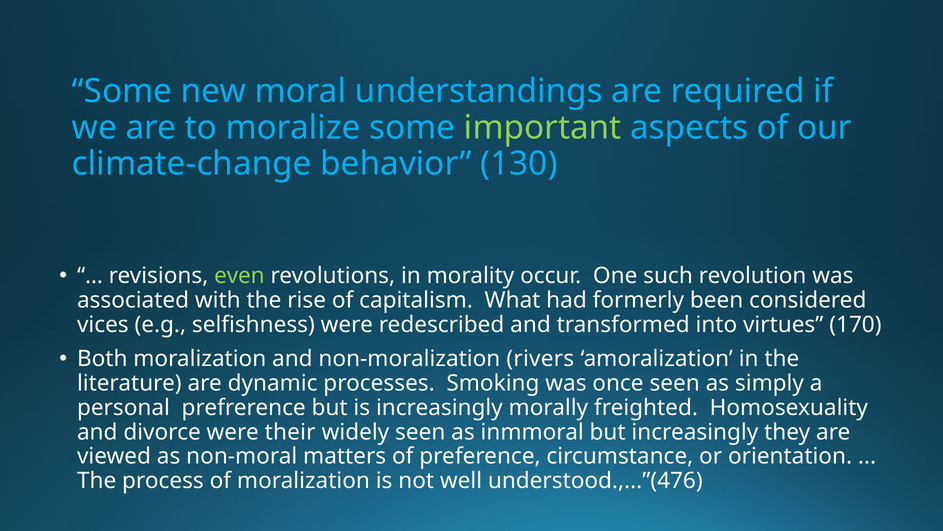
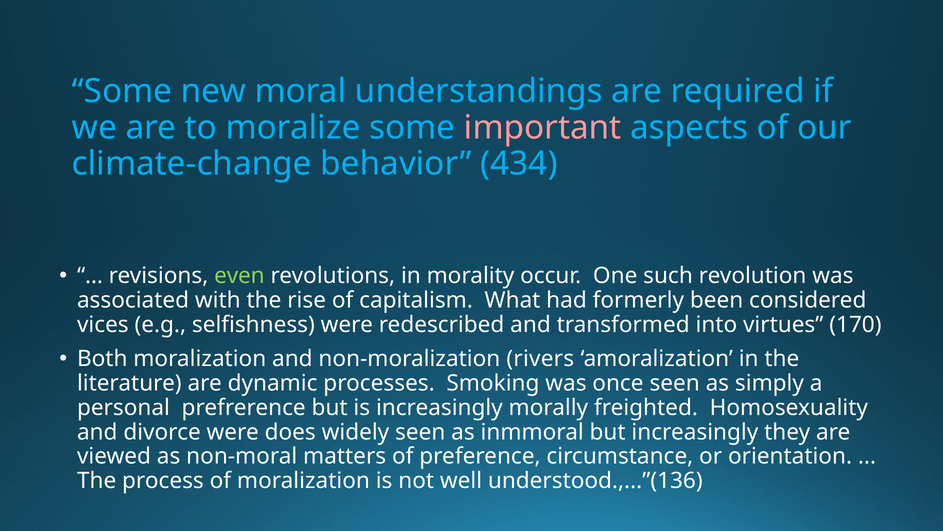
important colour: light green -> pink
130: 130 -> 434
their: their -> does
understood.,...”(476: understood.,...”(476 -> understood.,...”(136
